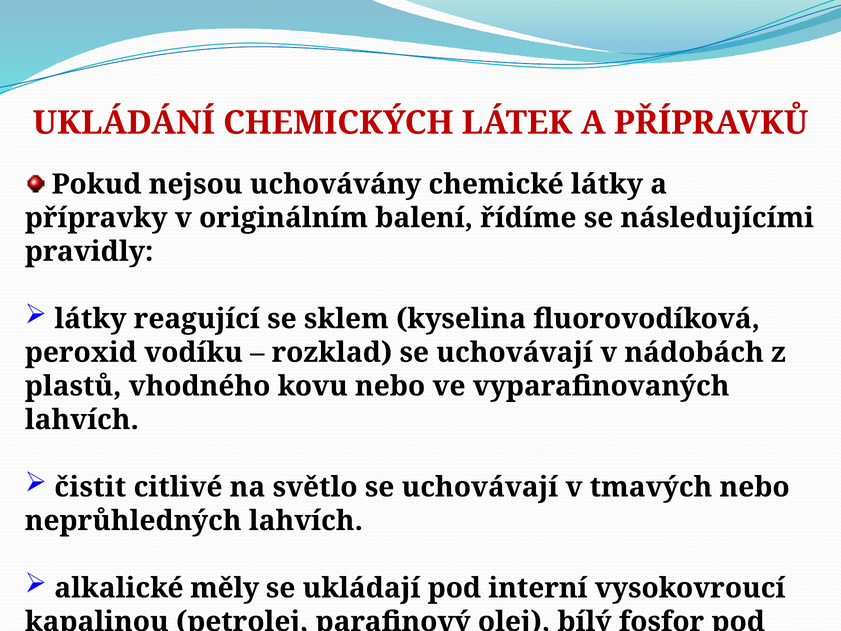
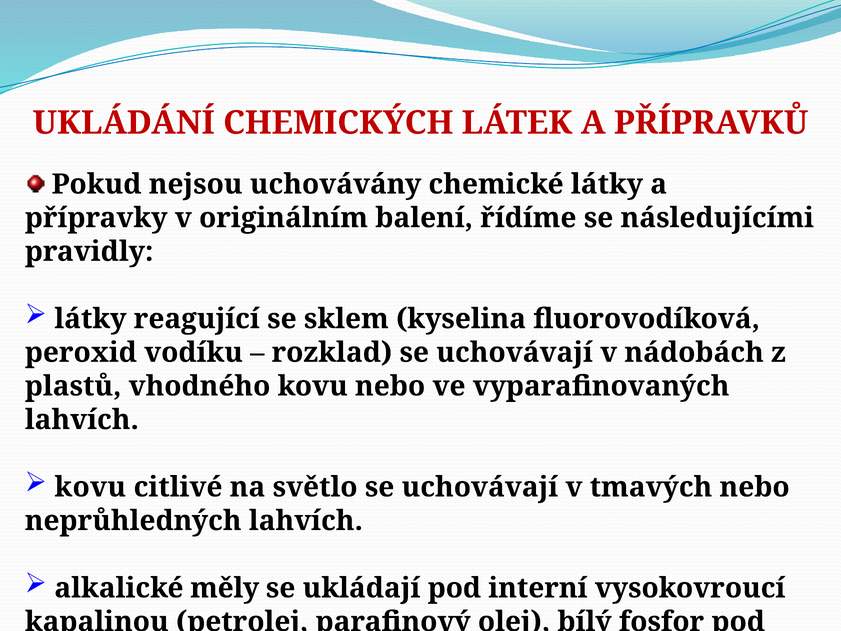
čistit at (90, 487): čistit -> kovu
